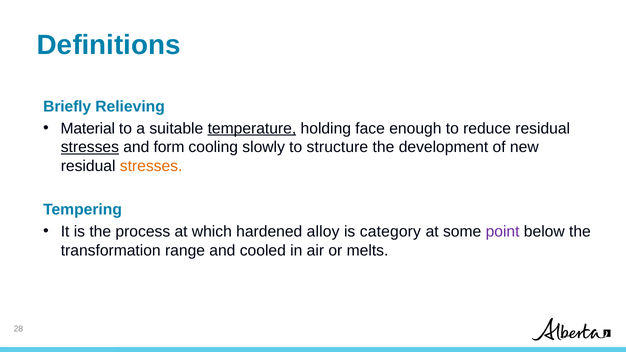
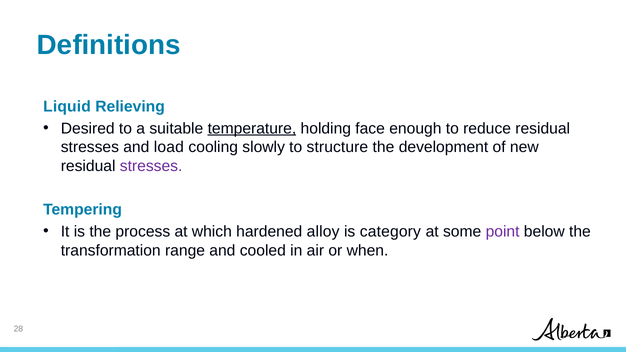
Briefly: Briefly -> Liquid
Material: Material -> Desired
stresses at (90, 147) underline: present -> none
form: form -> load
stresses at (151, 166) colour: orange -> purple
melts: melts -> when
